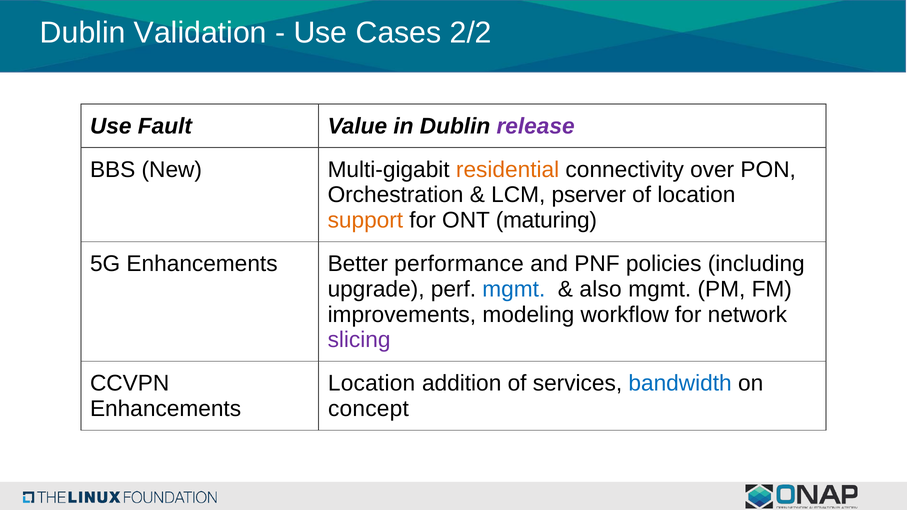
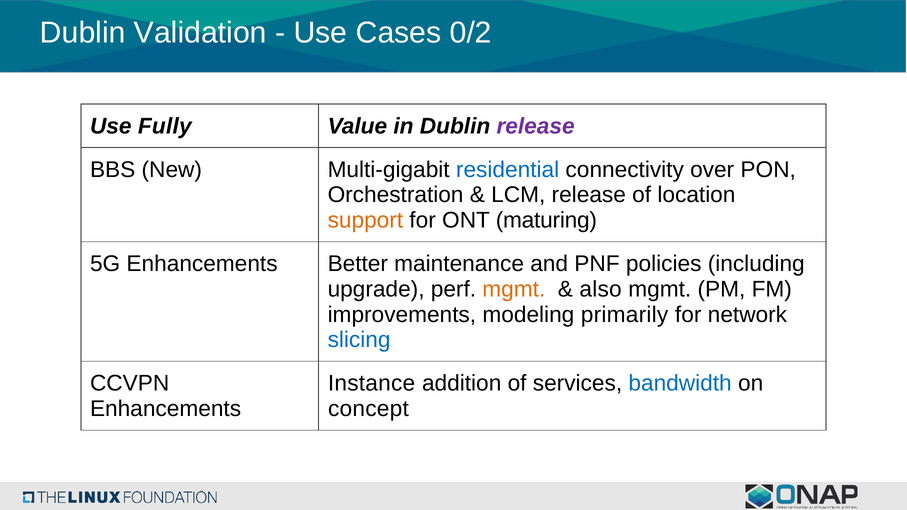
2/2: 2/2 -> 0/2
Fault: Fault -> Fully
residential colour: orange -> blue
LCM pserver: pserver -> release
performance: performance -> maintenance
mgmt at (514, 289) colour: blue -> orange
workflow: workflow -> primarily
slicing colour: purple -> blue
Location at (372, 384): Location -> Instance
